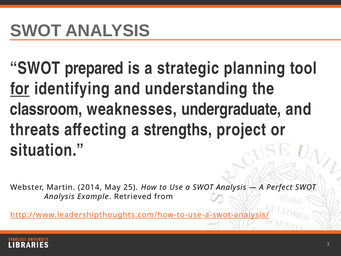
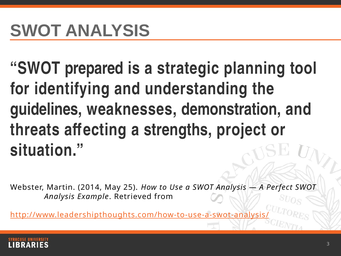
for underline: present -> none
classroom: classroom -> guidelines
undergraduate: undergraduate -> demonstration
